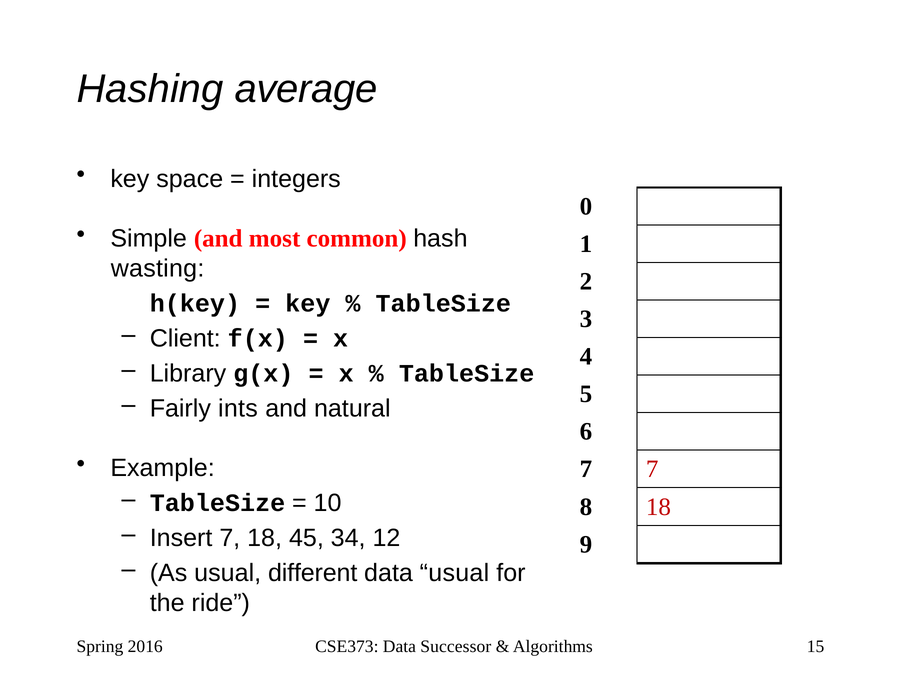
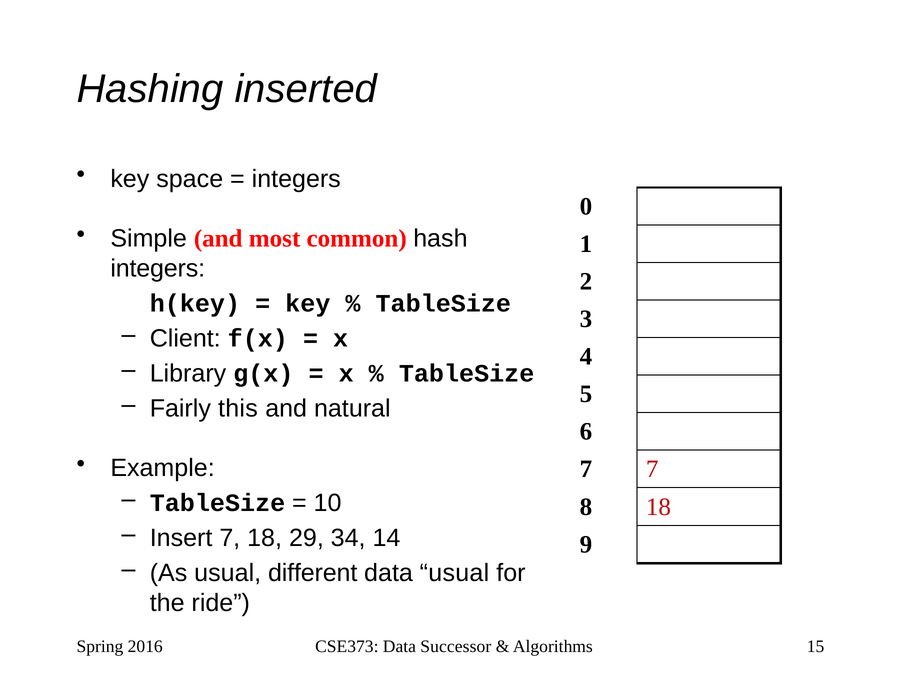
average: average -> inserted
wasting at (158, 269): wasting -> integers
ints: ints -> this
45: 45 -> 29
12: 12 -> 14
